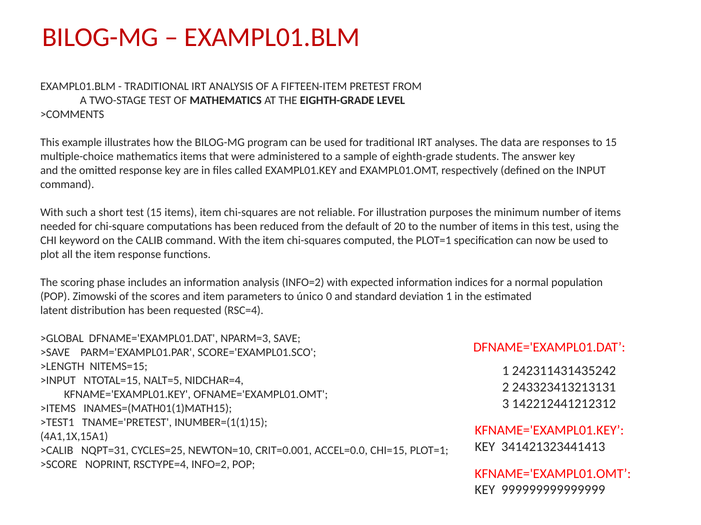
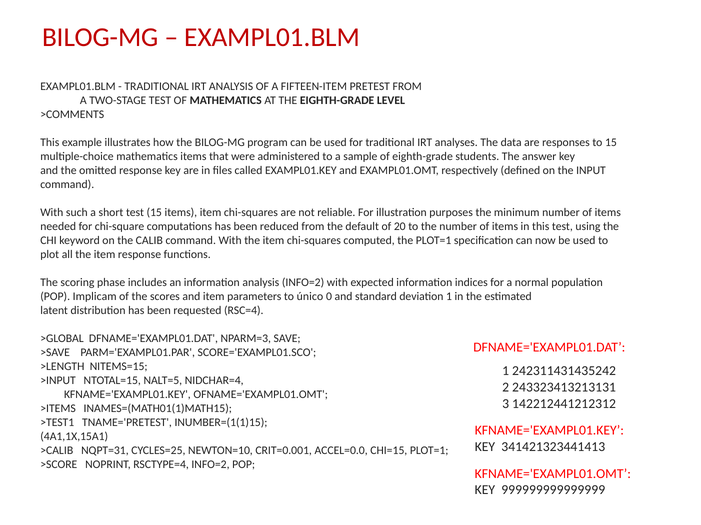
Zimowski: Zimowski -> Implicam
